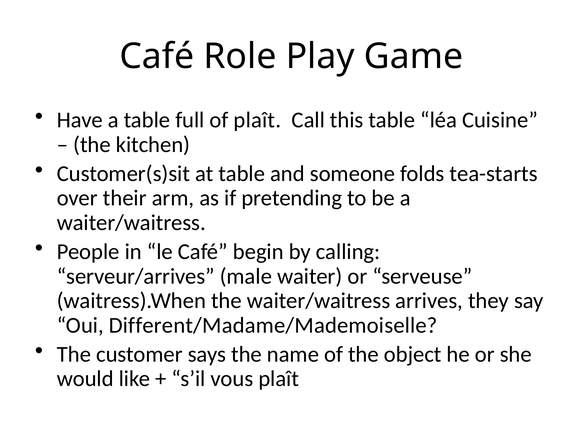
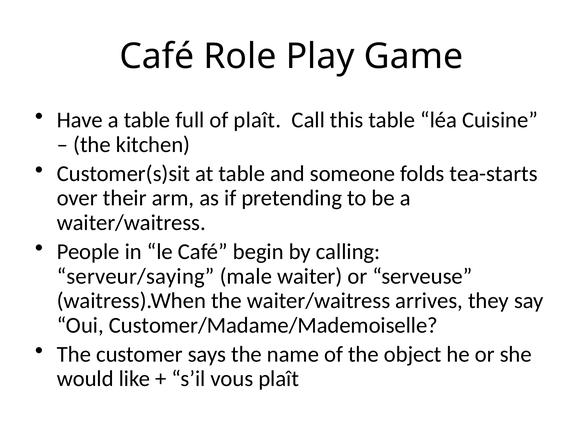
serveur/arrives: serveur/arrives -> serveur/saying
Different/Madame/Mademoiselle: Different/Madame/Mademoiselle -> Customer/Madame/Mademoiselle
